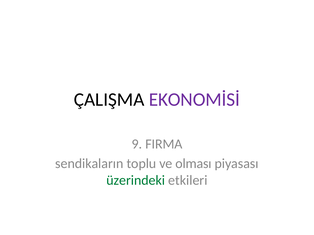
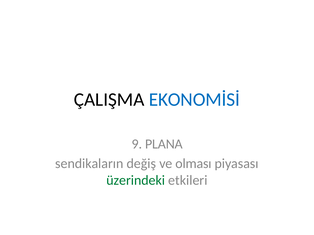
EKONOMİSİ colour: purple -> blue
FIRMA: FIRMA -> PLANA
toplu: toplu -> değiş
